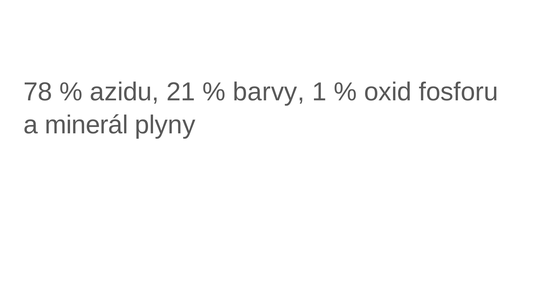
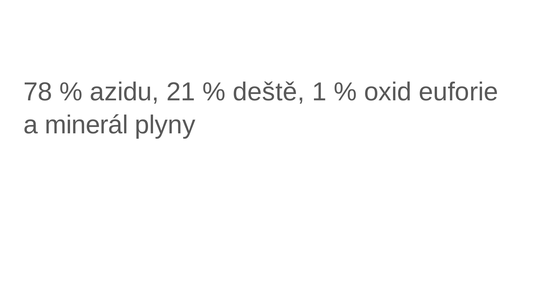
barvy: barvy -> deště
fosforu: fosforu -> euforie
